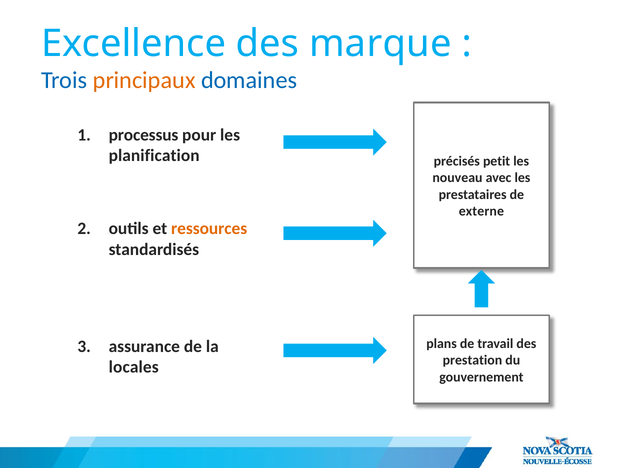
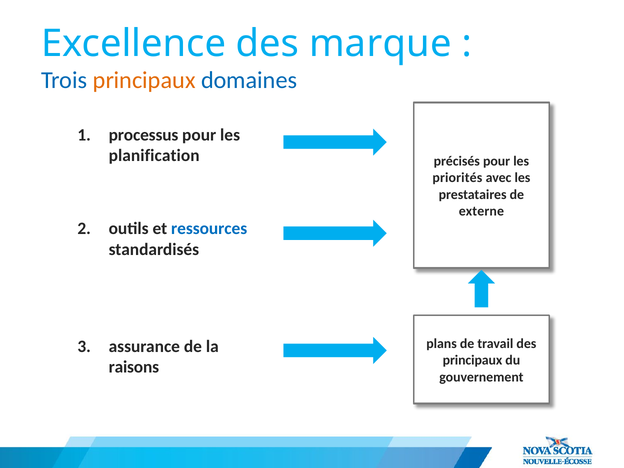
précisés petit: petit -> pour
nouveau: nouveau -> priorités
ressources colour: orange -> blue
prestation at (472, 360): prestation -> principaux
locales: locales -> raisons
